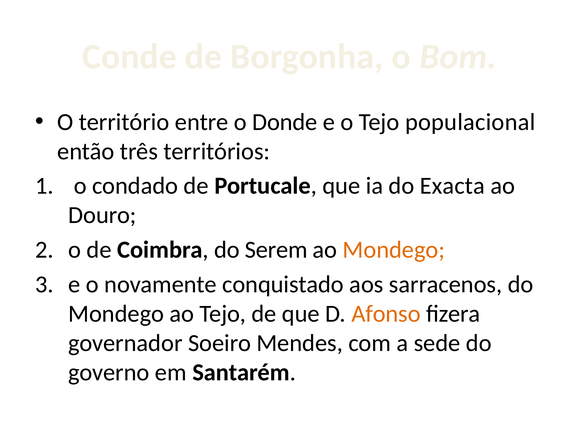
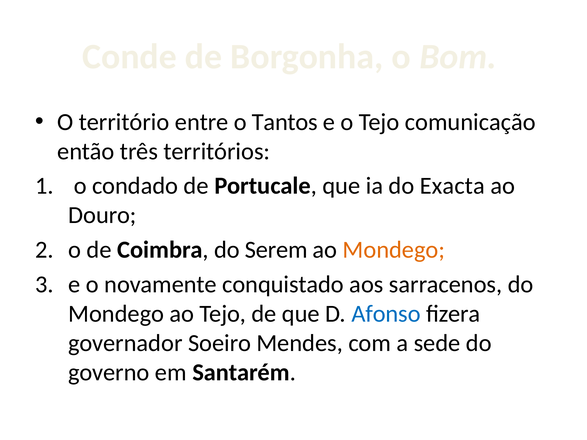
Donde: Donde -> Tantos
populacional: populacional -> comunicação
Afonso colour: orange -> blue
